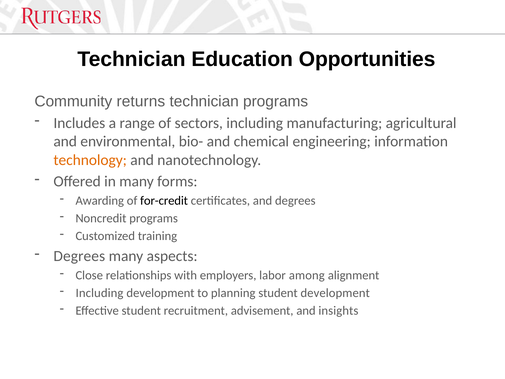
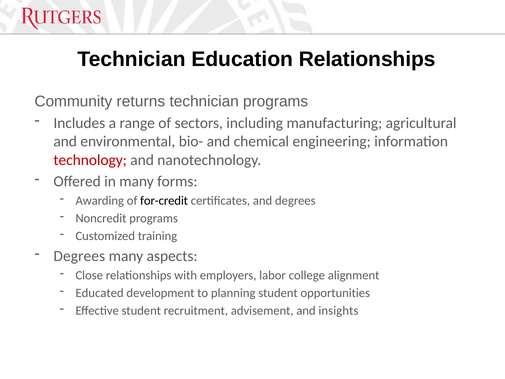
Education Opportunities: Opportunities -> Relationships
technology colour: orange -> red
among: among -> college
Including at (100, 293): Including -> Educated
student development: development -> opportunities
